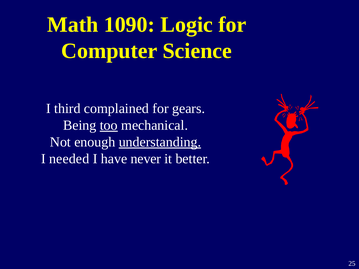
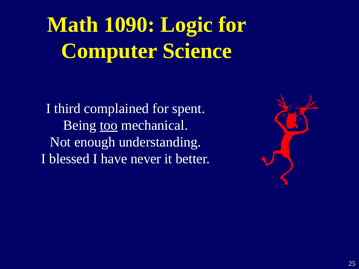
gears: gears -> spent
understanding underline: present -> none
needed: needed -> blessed
